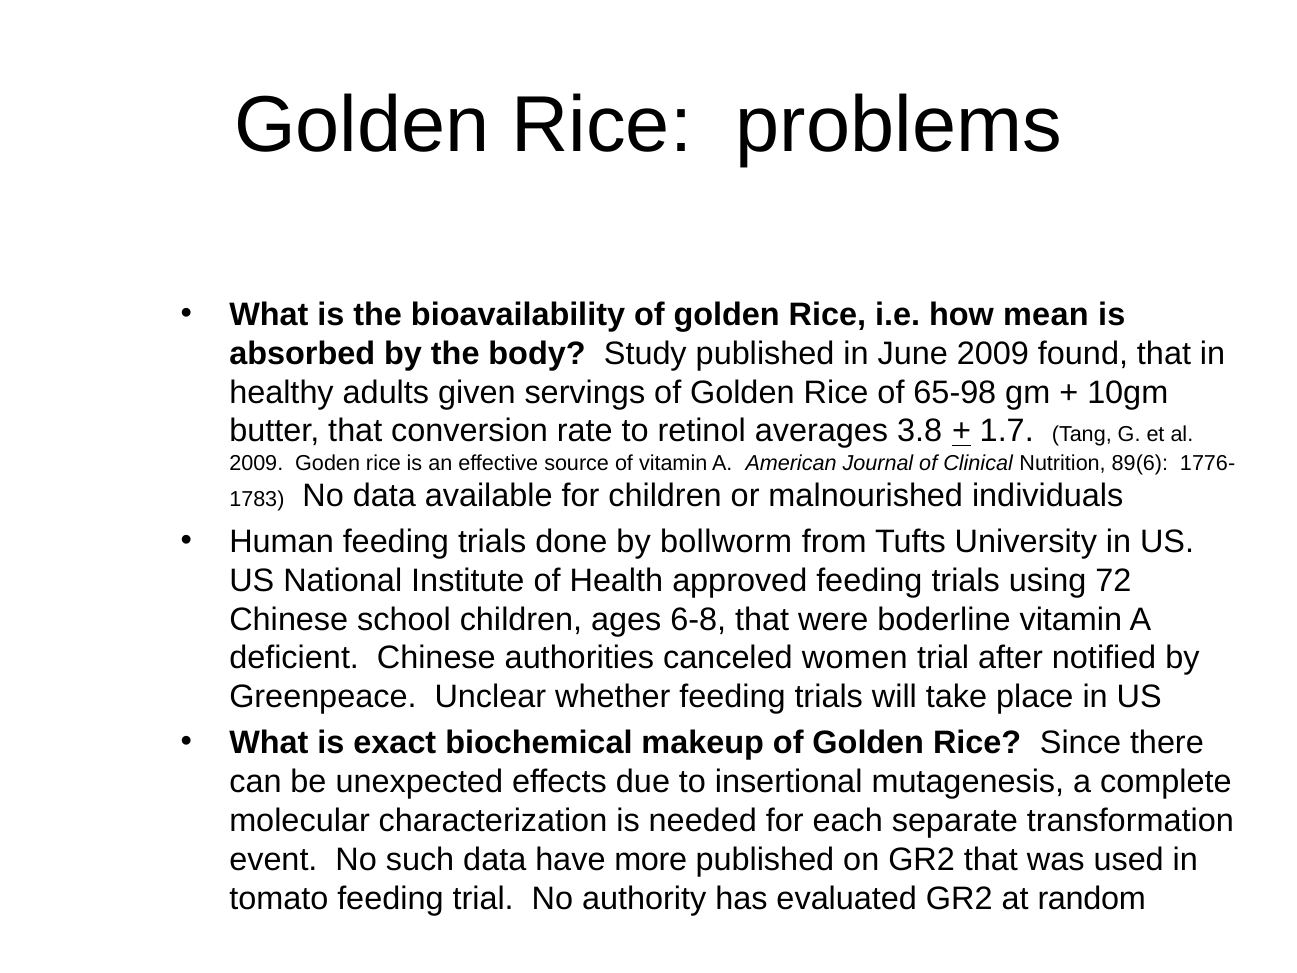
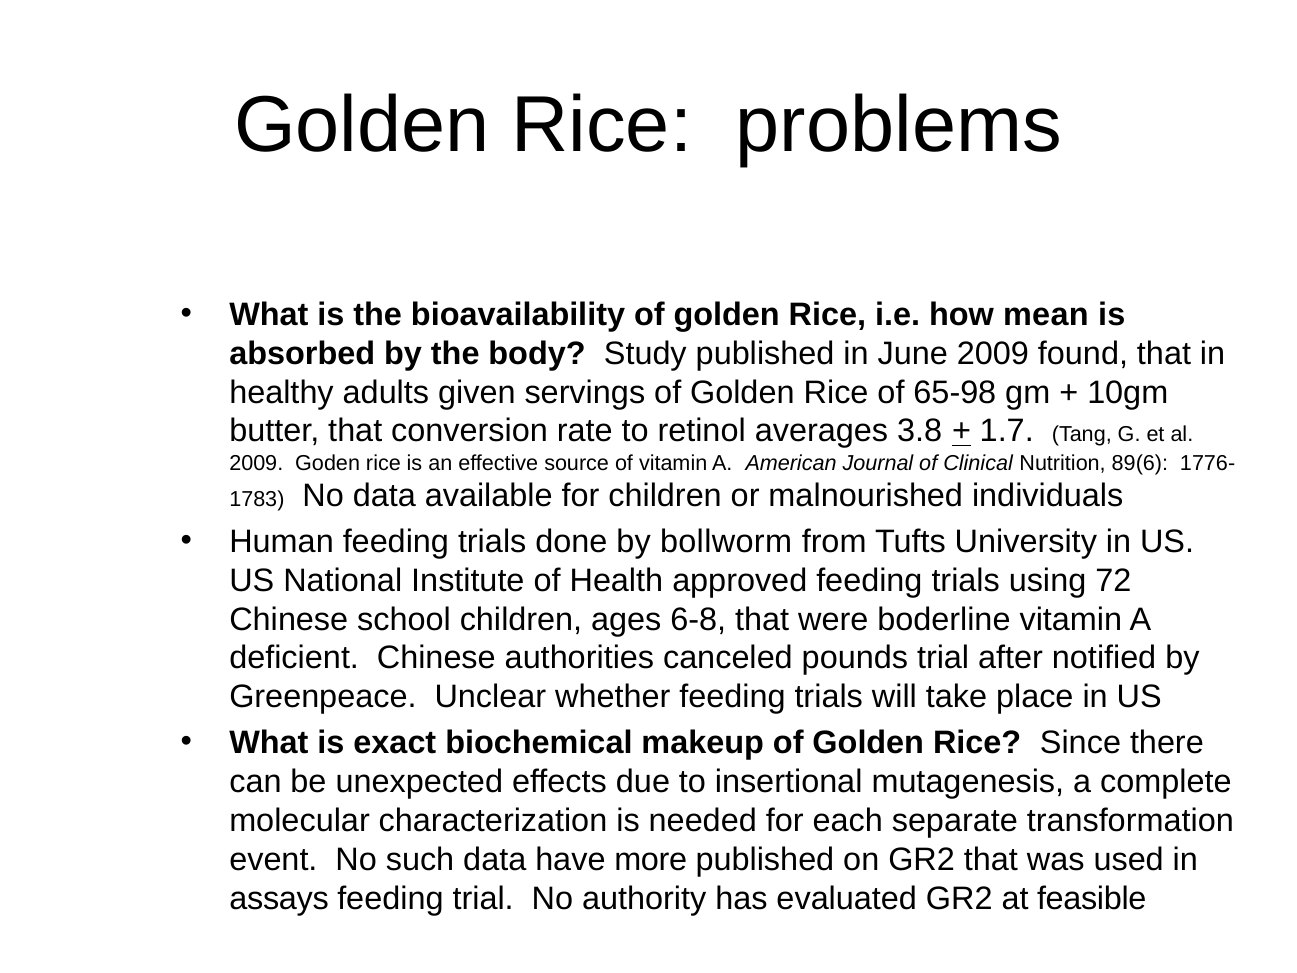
women: women -> pounds
tomato: tomato -> assays
random: random -> feasible
